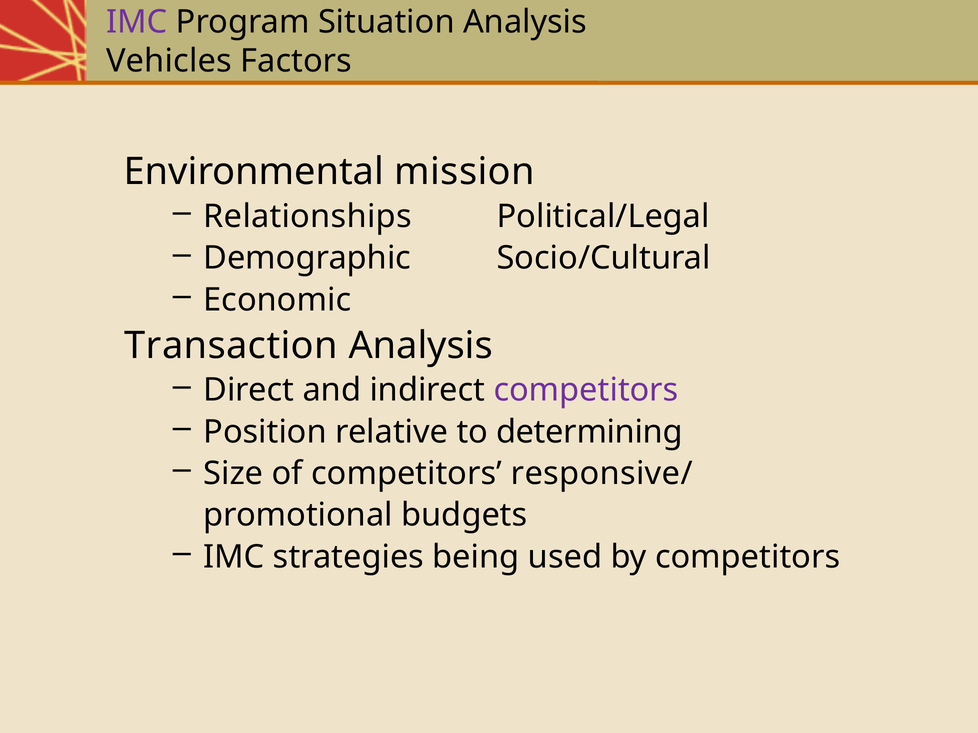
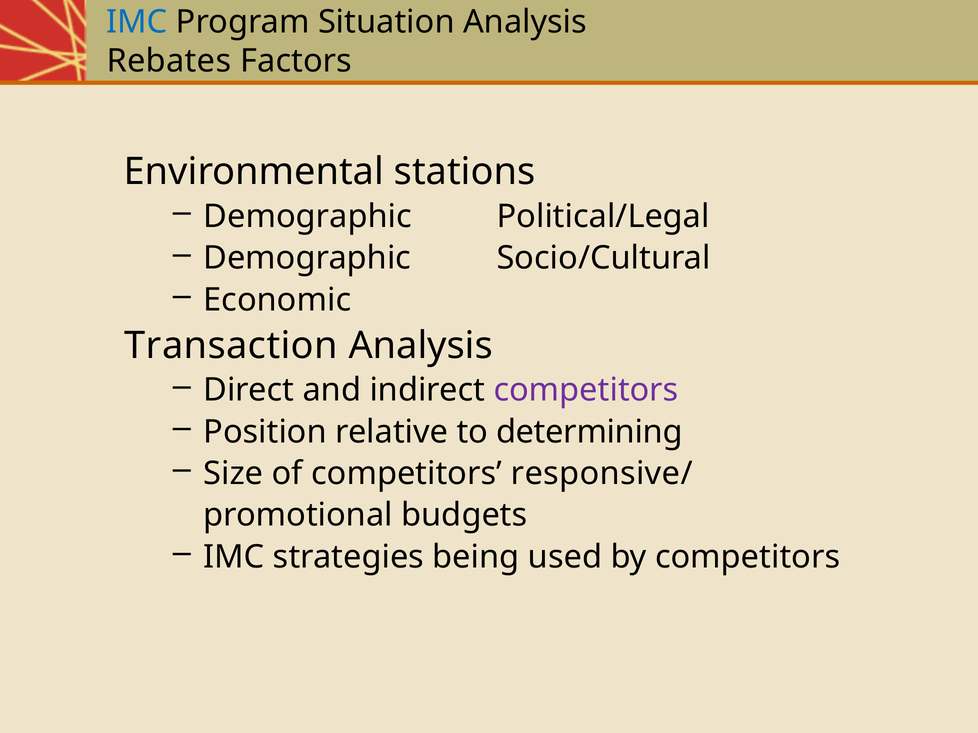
IMC at (137, 22) colour: purple -> blue
Vehicles: Vehicles -> Rebates
mission: mission -> stations
Relationships at (308, 217): Relationships -> Demographic
